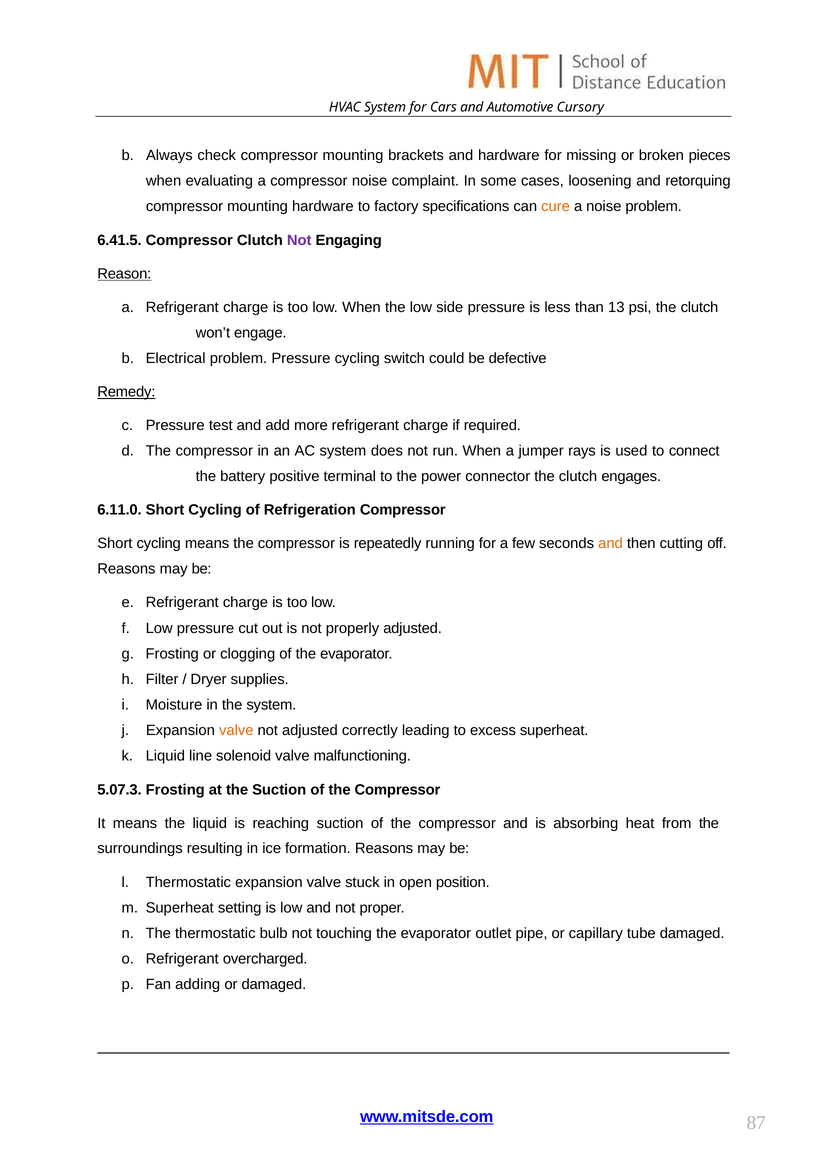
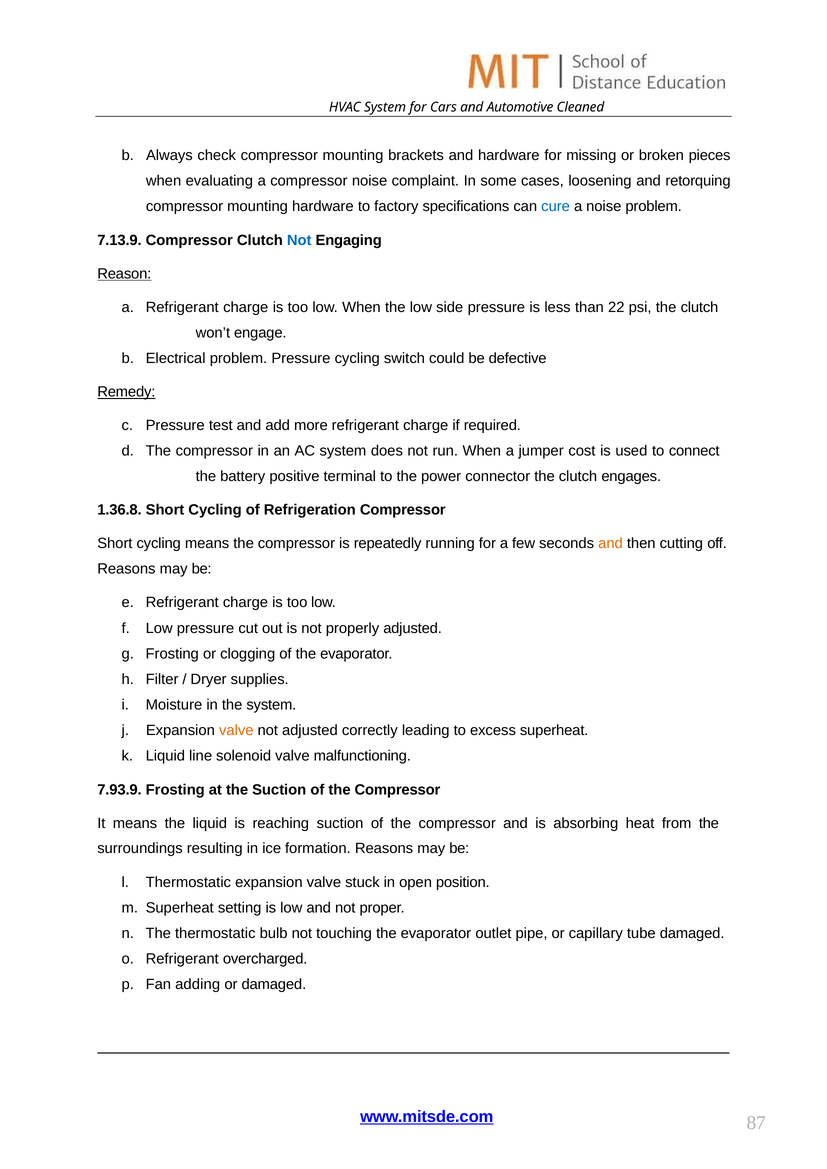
Cursory: Cursory -> Cleaned
cure colour: orange -> blue
6.41.5: 6.41.5 -> 7.13.9
Not at (299, 240) colour: purple -> blue
13: 13 -> 22
rays: rays -> cost
6.11.0: 6.11.0 -> 1.36.8
5.07.3: 5.07.3 -> 7.93.9
